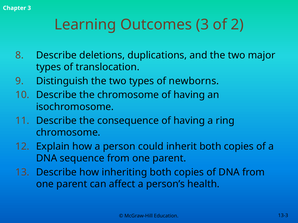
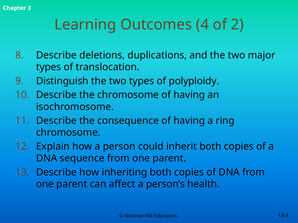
Outcomes 3: 3 -> 4
newborns: newborns -> polyploidy
